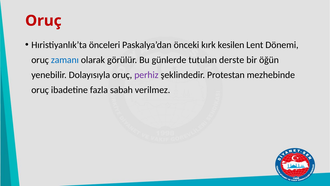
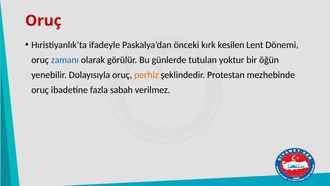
önceleri: önceleri -> ifadeyle
derste: derste -> yoktur
perhiz colour: purple -> orange
